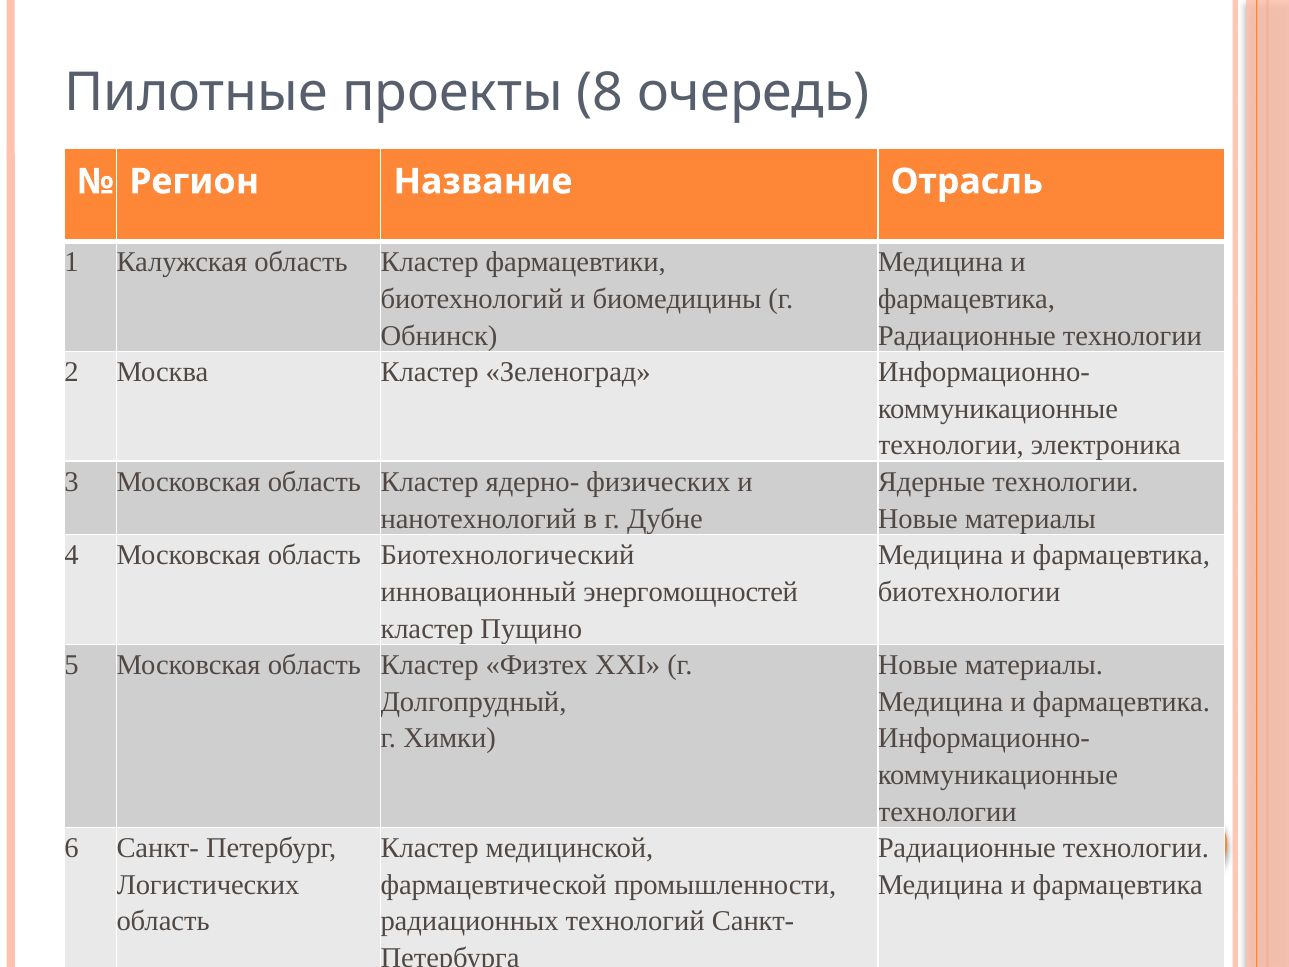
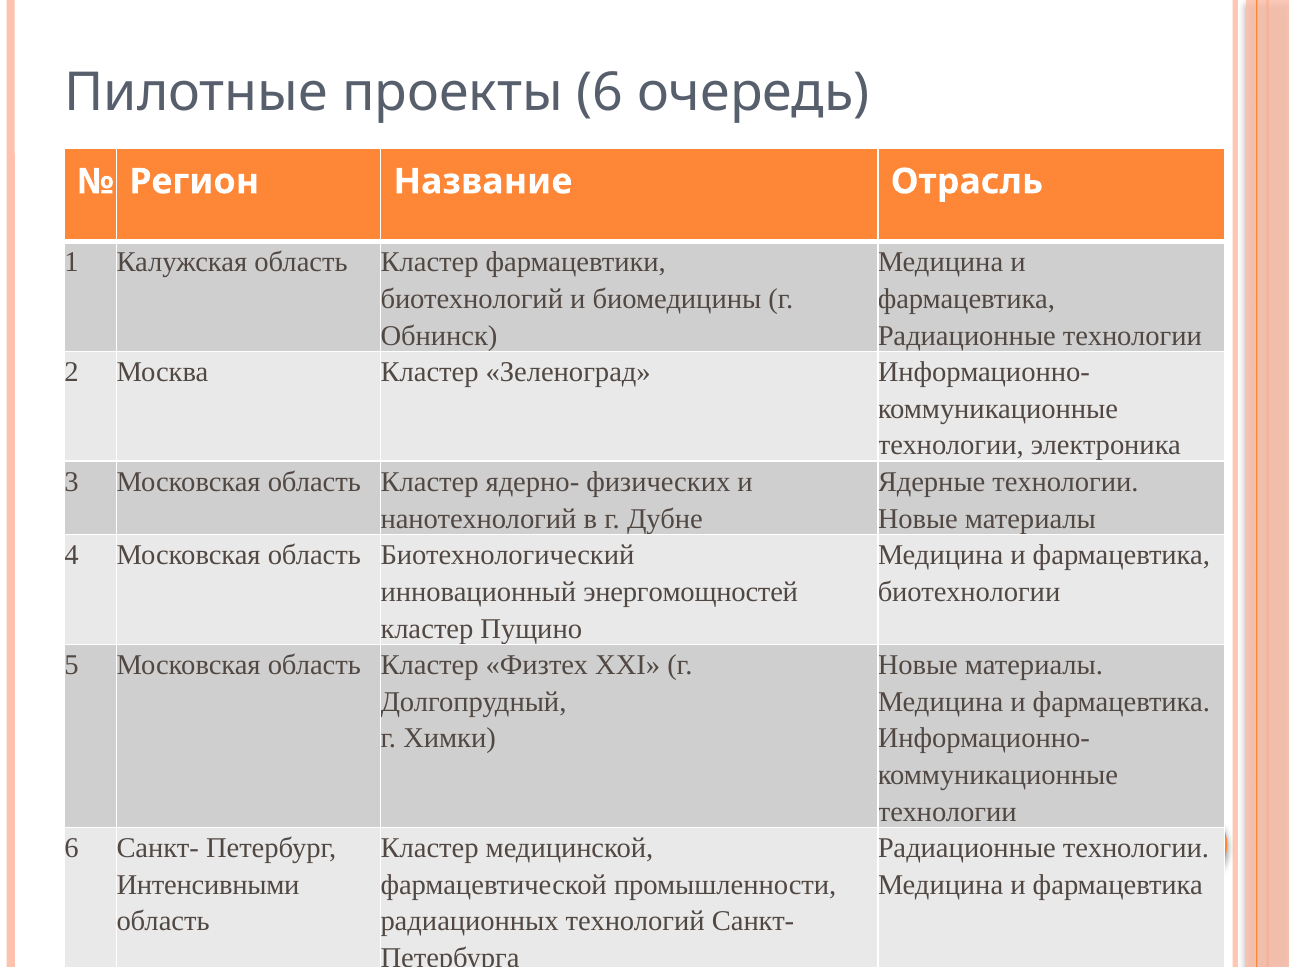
проекты 8: 8 -> 6
Логистических: Логистических -> Интенсивными
